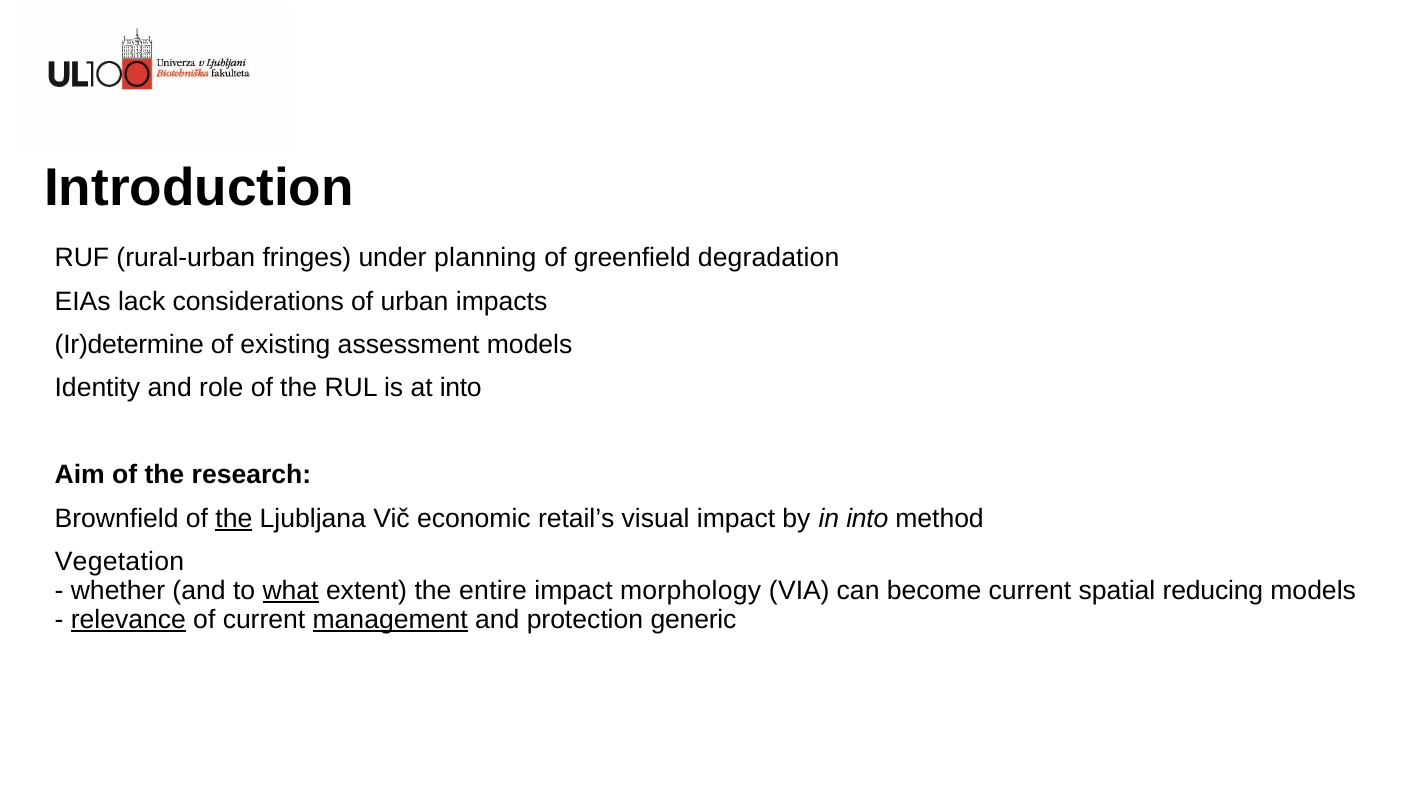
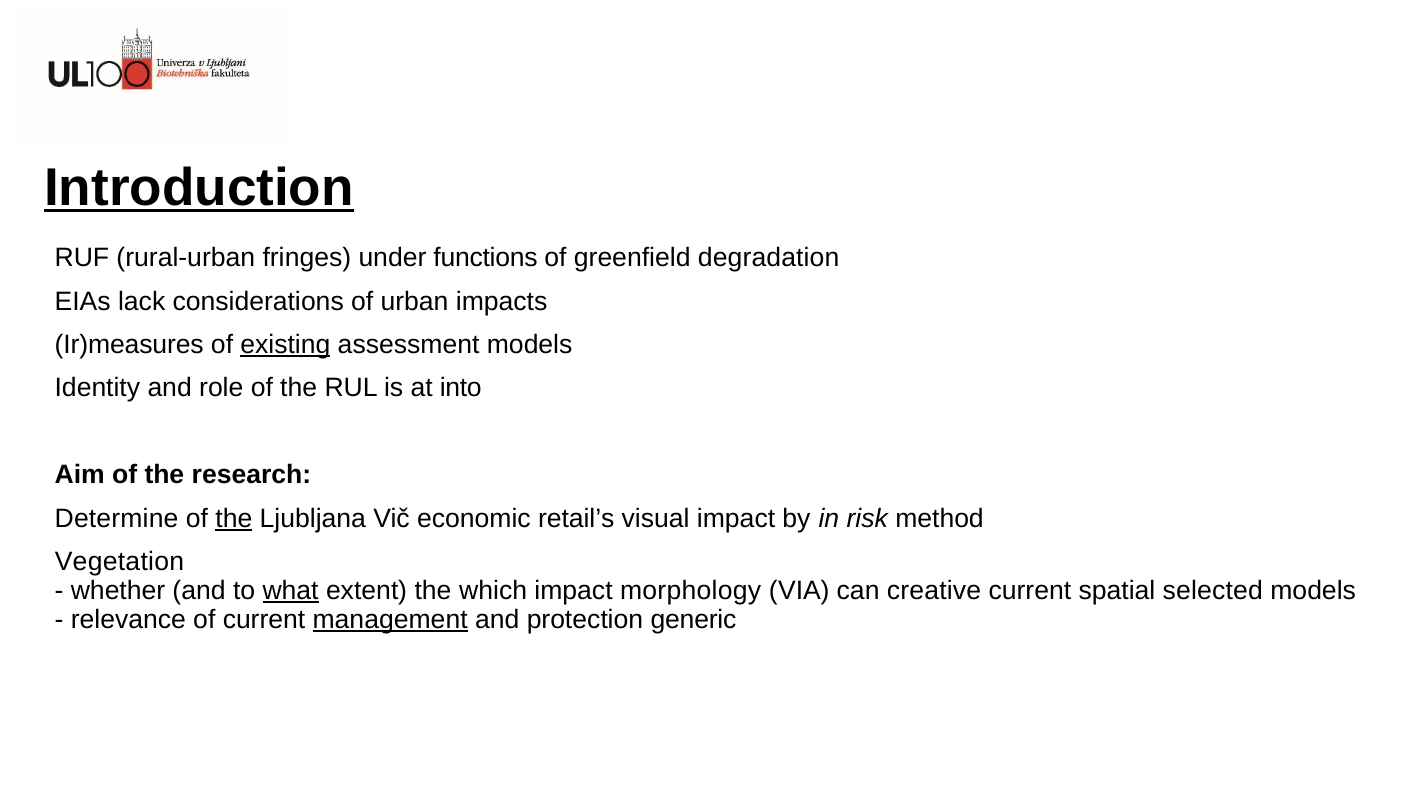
Introduction underline: none -> present
planning: planning -> functions
Ir)determine: Ir)determine -> Ir)measures
existing underline: none -> present
Brownfield: Brownfield -> Determine
in into: into -> risk
entire: entire -> which
become: become -> creative
reducing: reducing -> selected
relevance underline: present -> none
